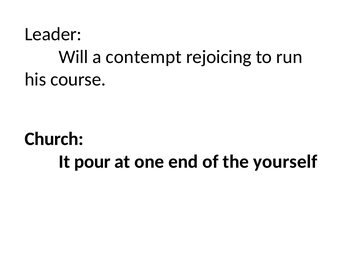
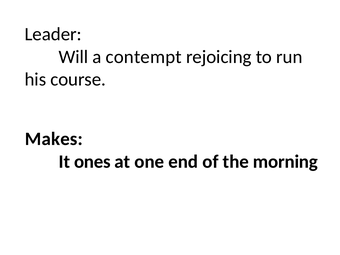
Church: Church -> Makes
pour: pour -> ones
yourself: yourself -> morning
